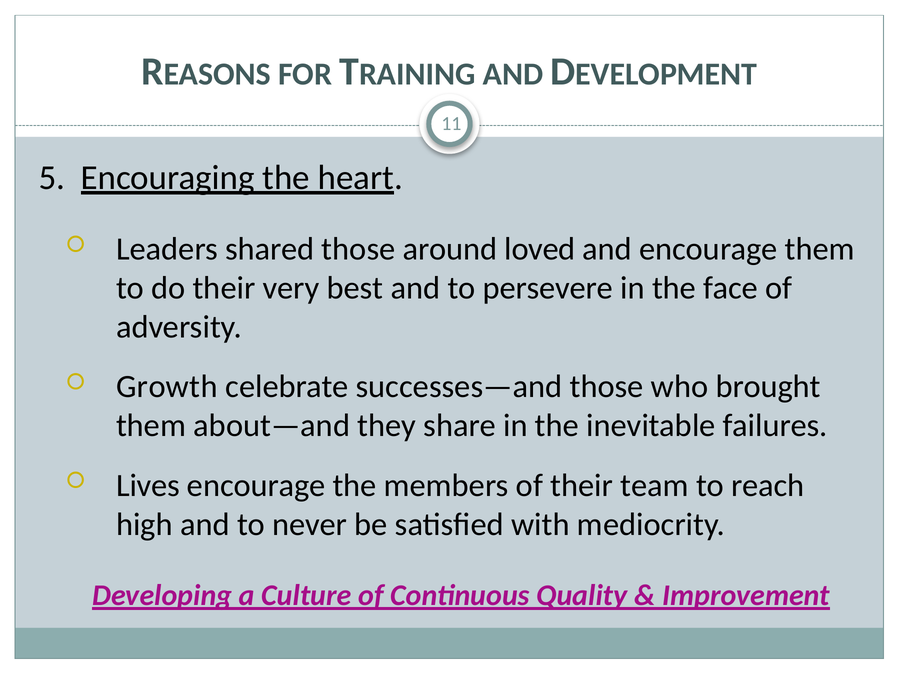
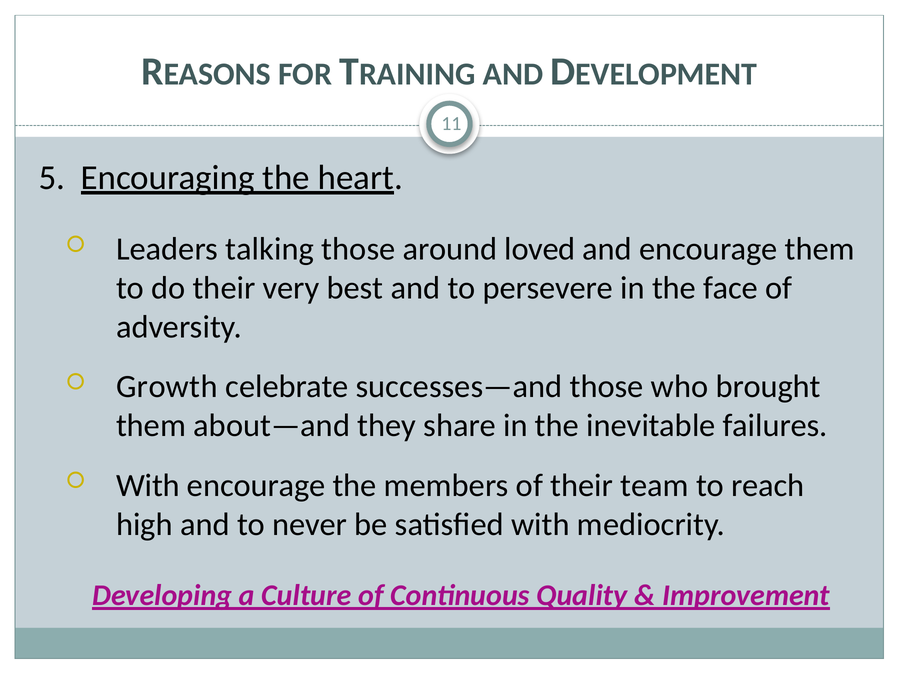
shared: shared -> talking
Lives at (148, 486): Lives -> With
